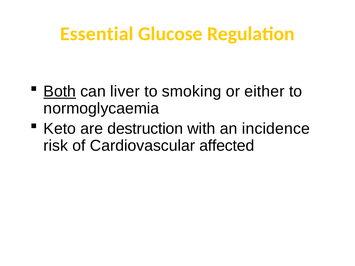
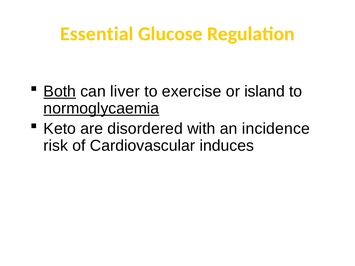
smoking: smoking -> exercise
either: either -> island
normoglycaemia underline: none -> present
destruction: destruction -> disordered
affected: affected -> induces
